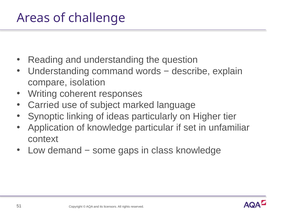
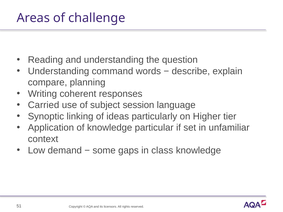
isolation: isolation -> planning
marked: marked -> session
